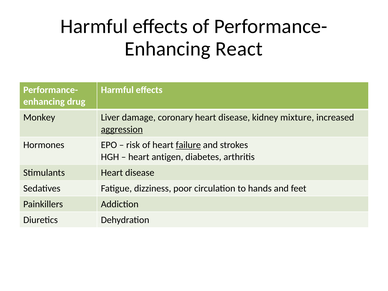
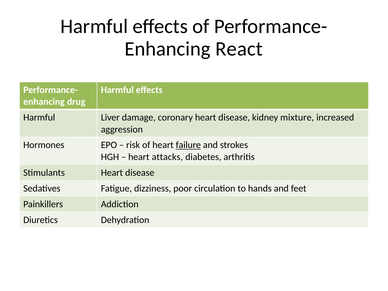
Monkey at (39, 117): Monkey -> Harmful
aggression underline: present -> none
antigen: antigen -> attacks
